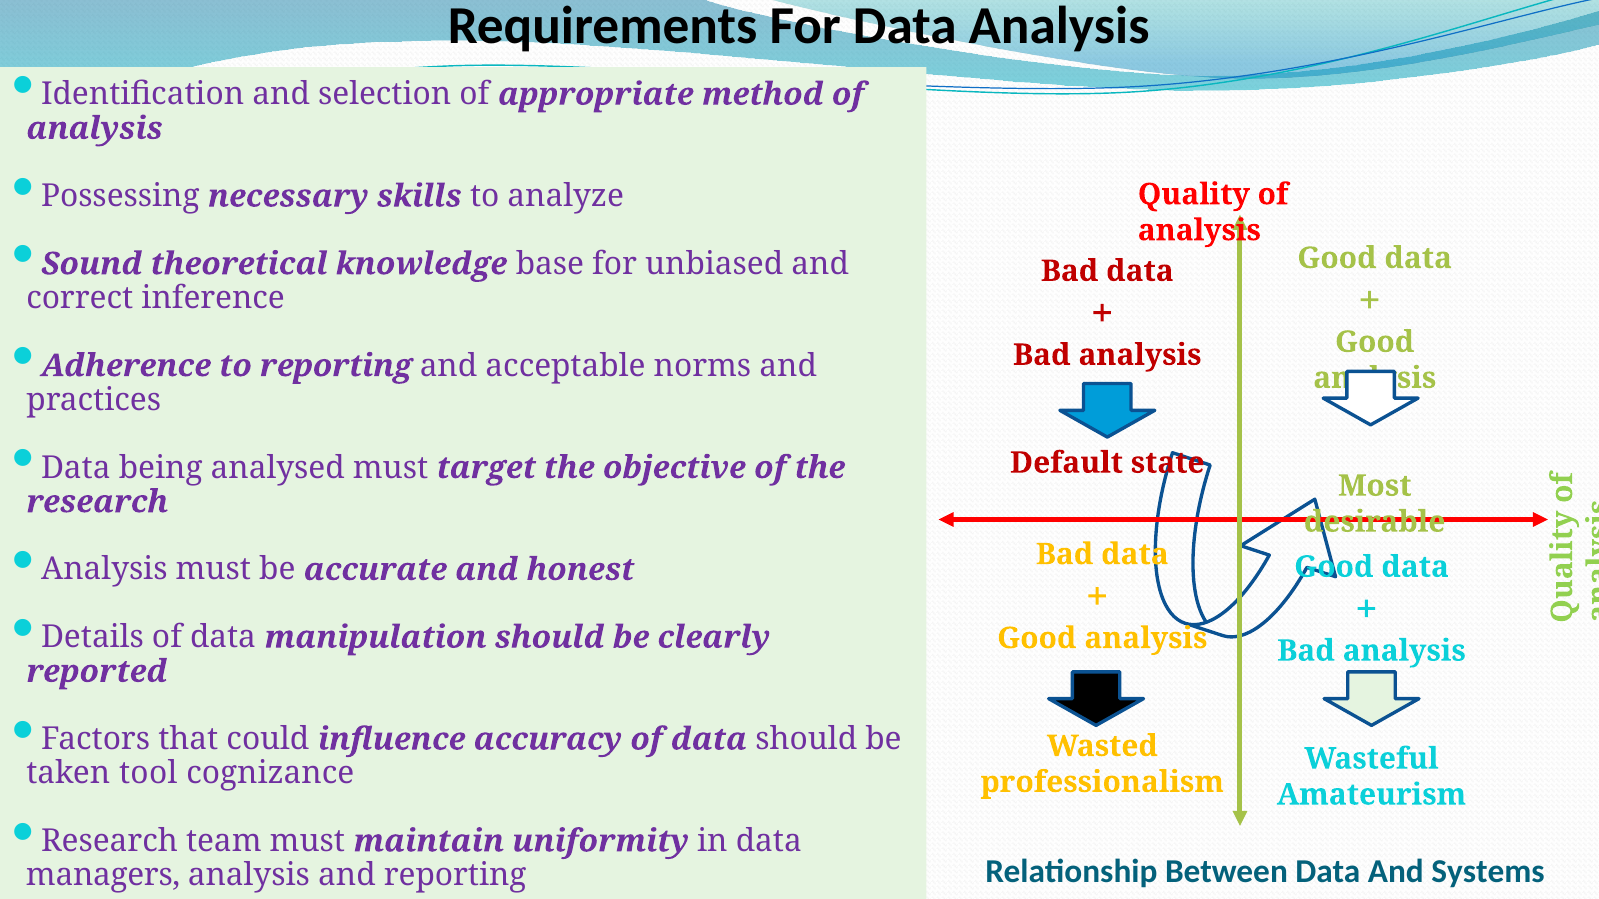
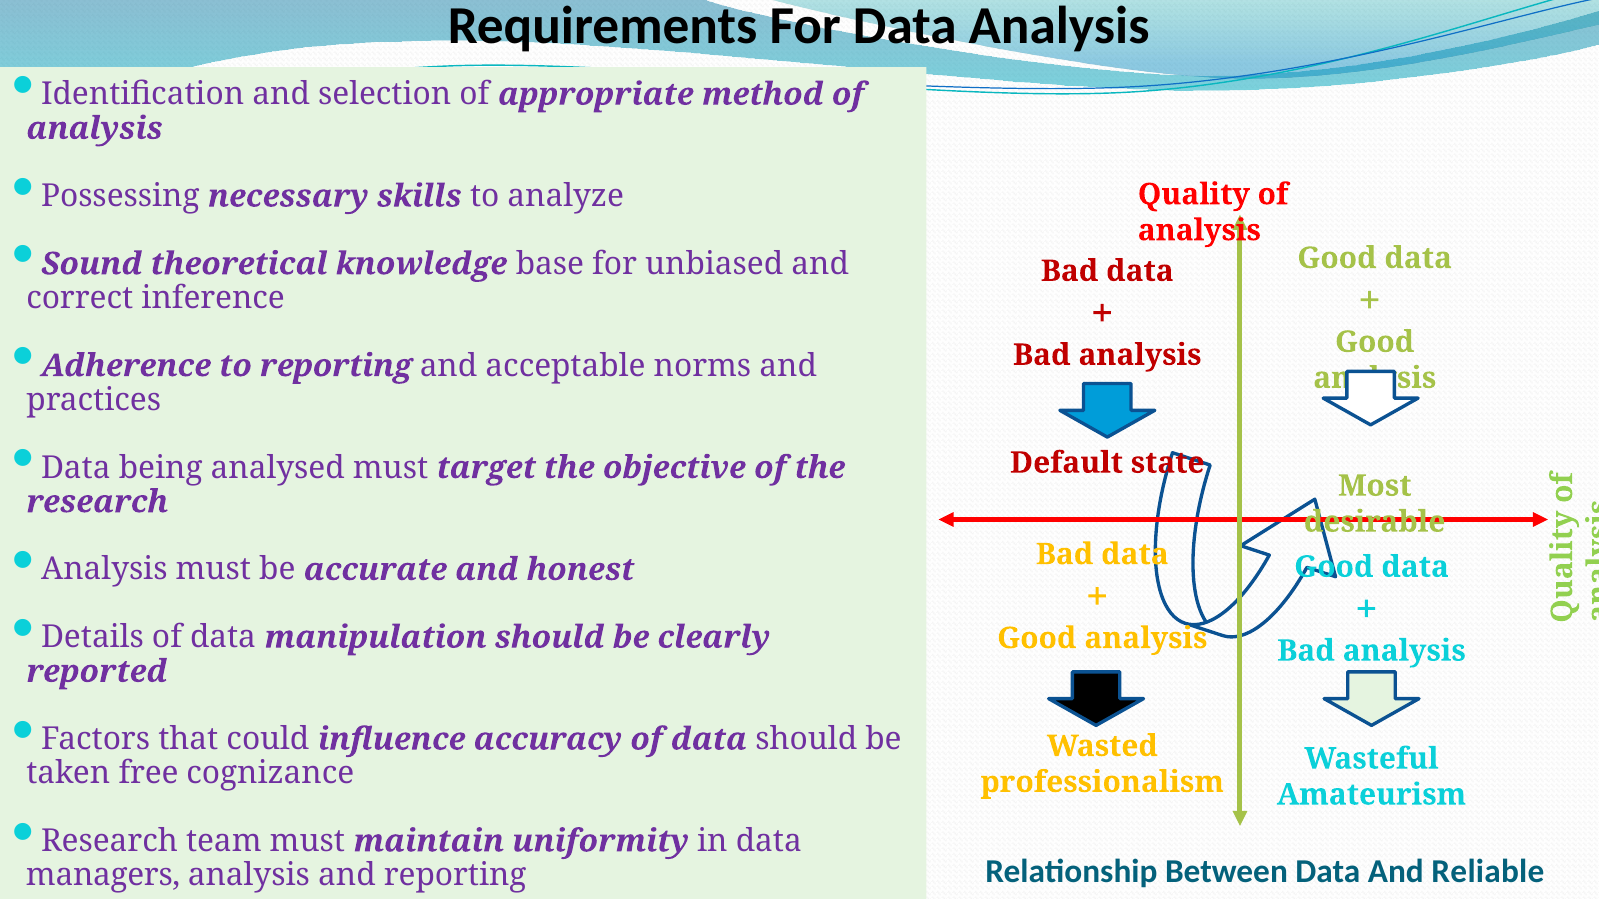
tool: tool -> free
Systems: Systems -> Reliable
